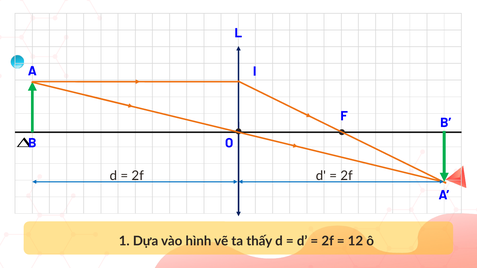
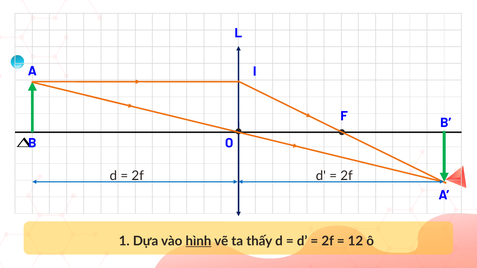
hình underline: none -> present
